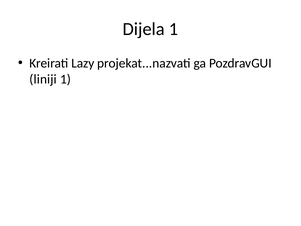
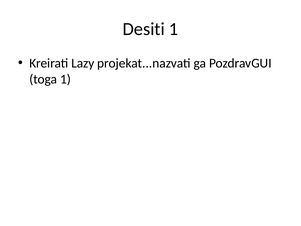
Dijela: Dijela -> Desiti
liniji: liniji -> toga
